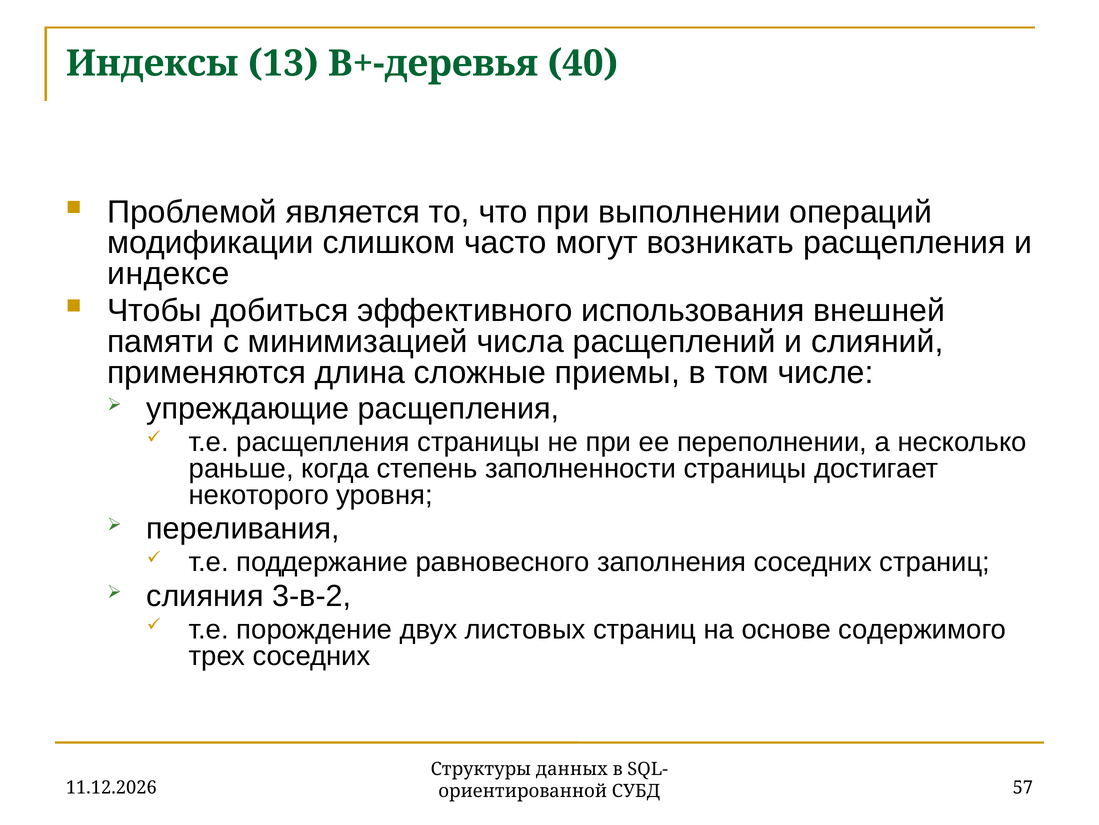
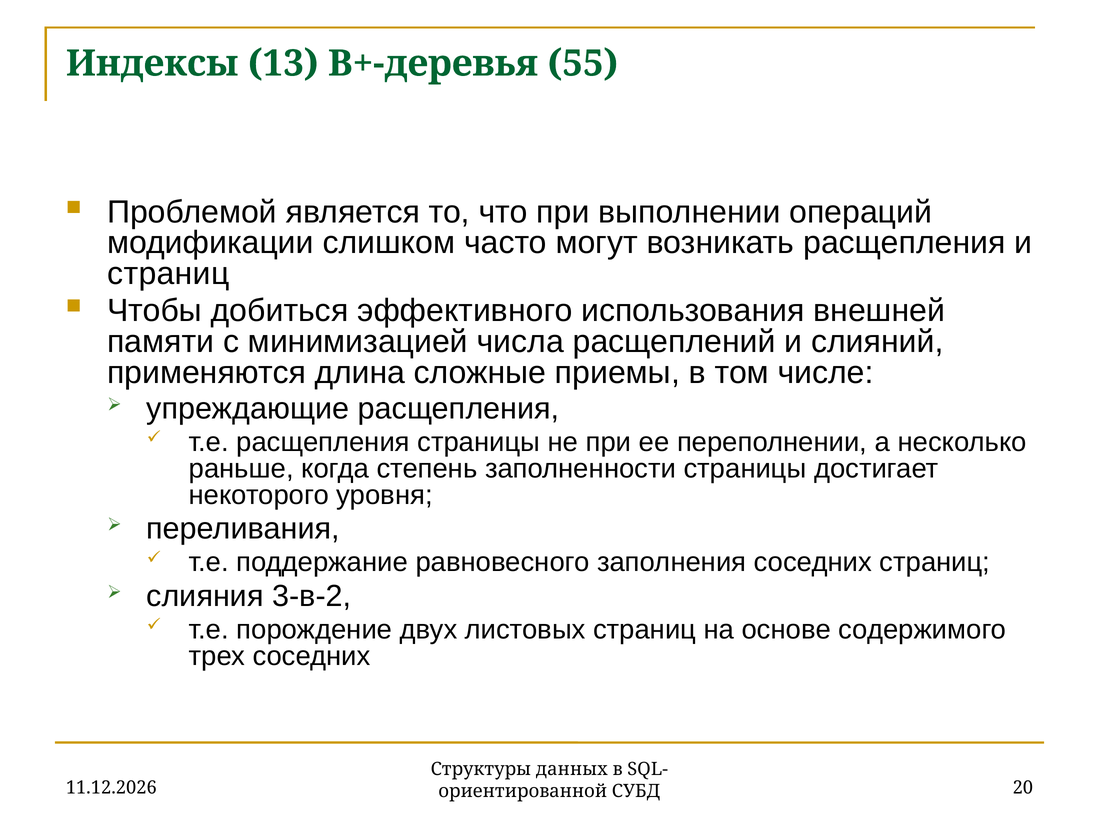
40: 40 -> 55
индексе at (168, 273): индексе -> страниц
57: 57 -> 20
